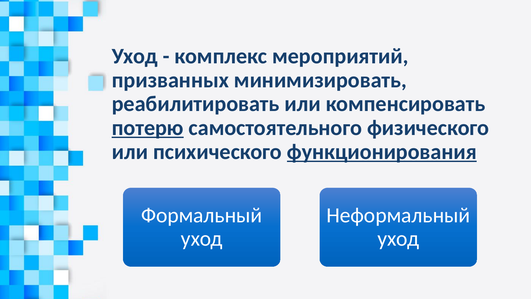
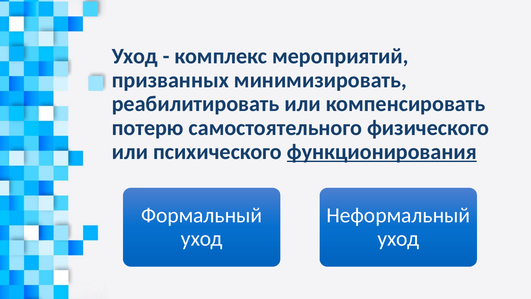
потерю underline: present -> none
